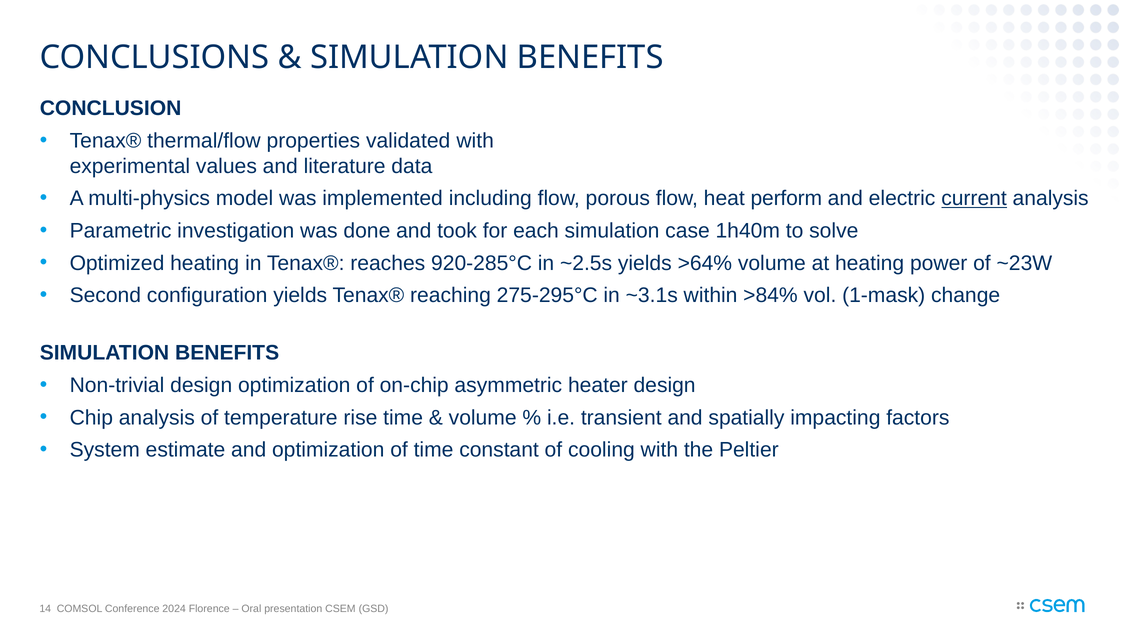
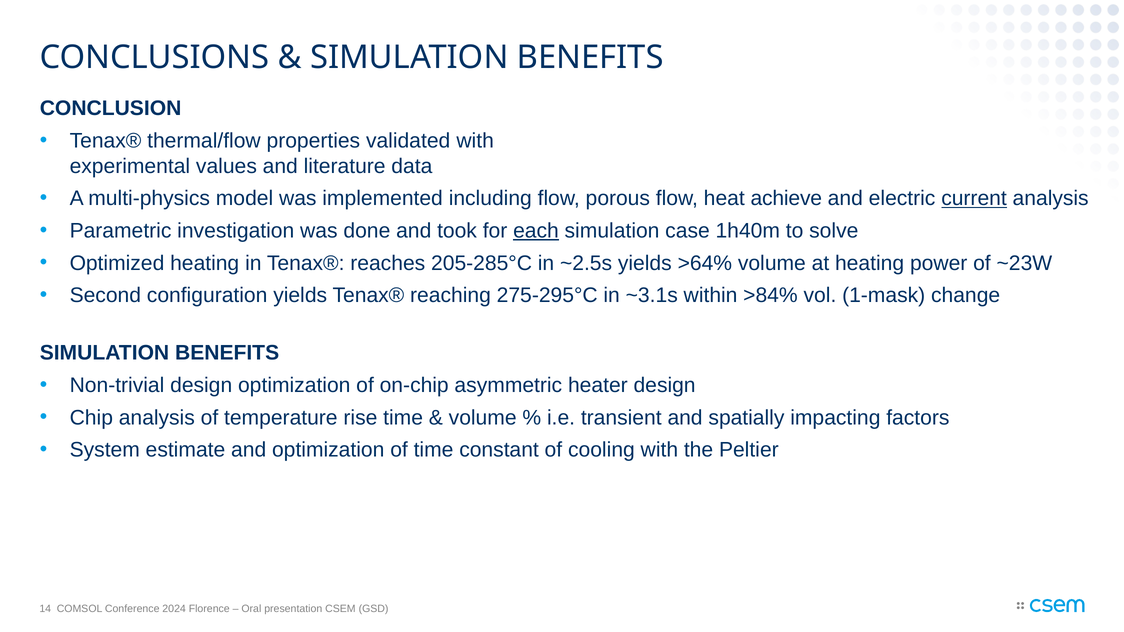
perform: perform -> achieve
each underline: none -> present
920-285°C: 920-285°C -> 205-285°C
